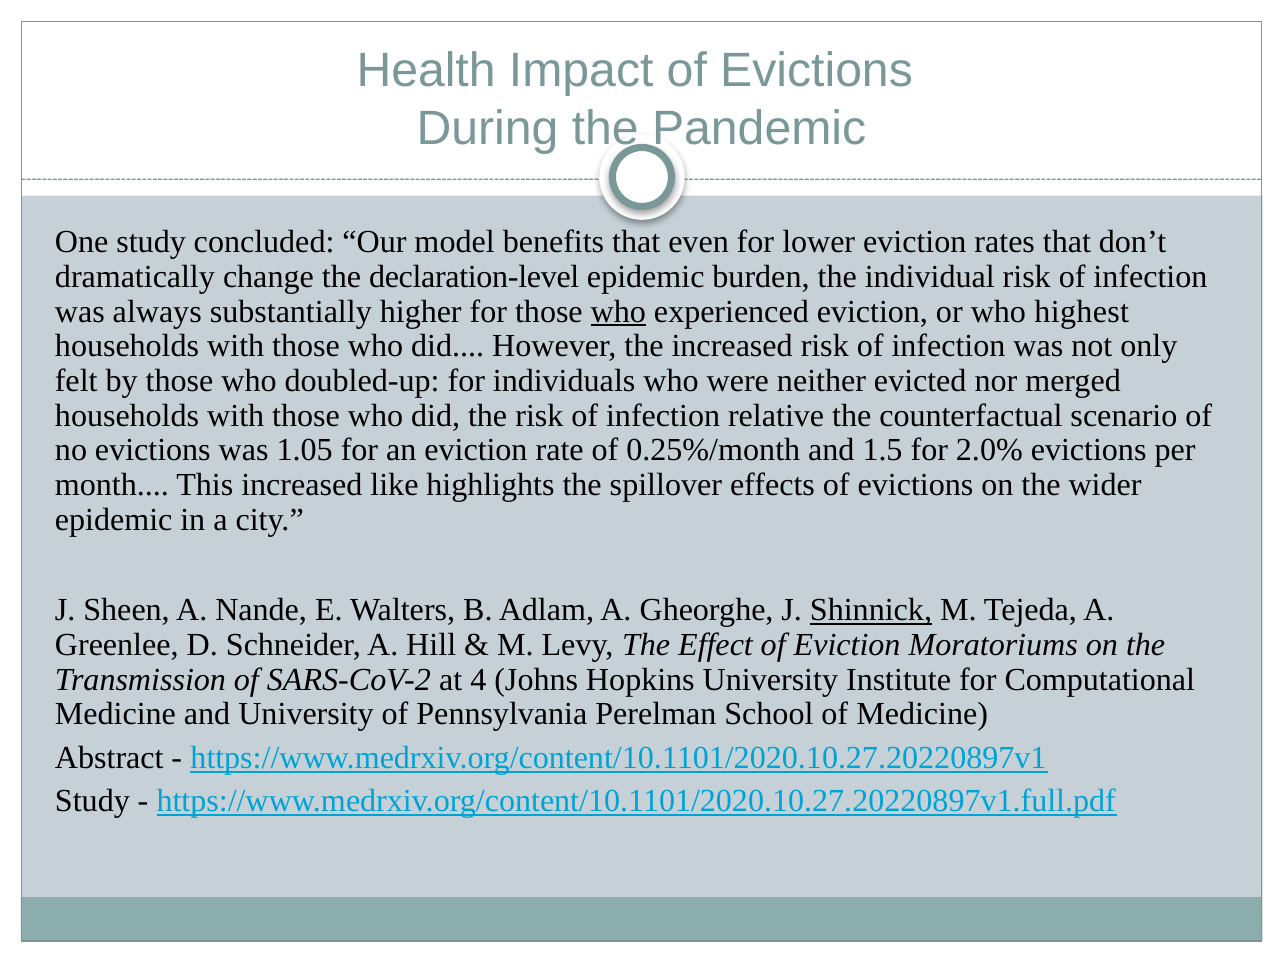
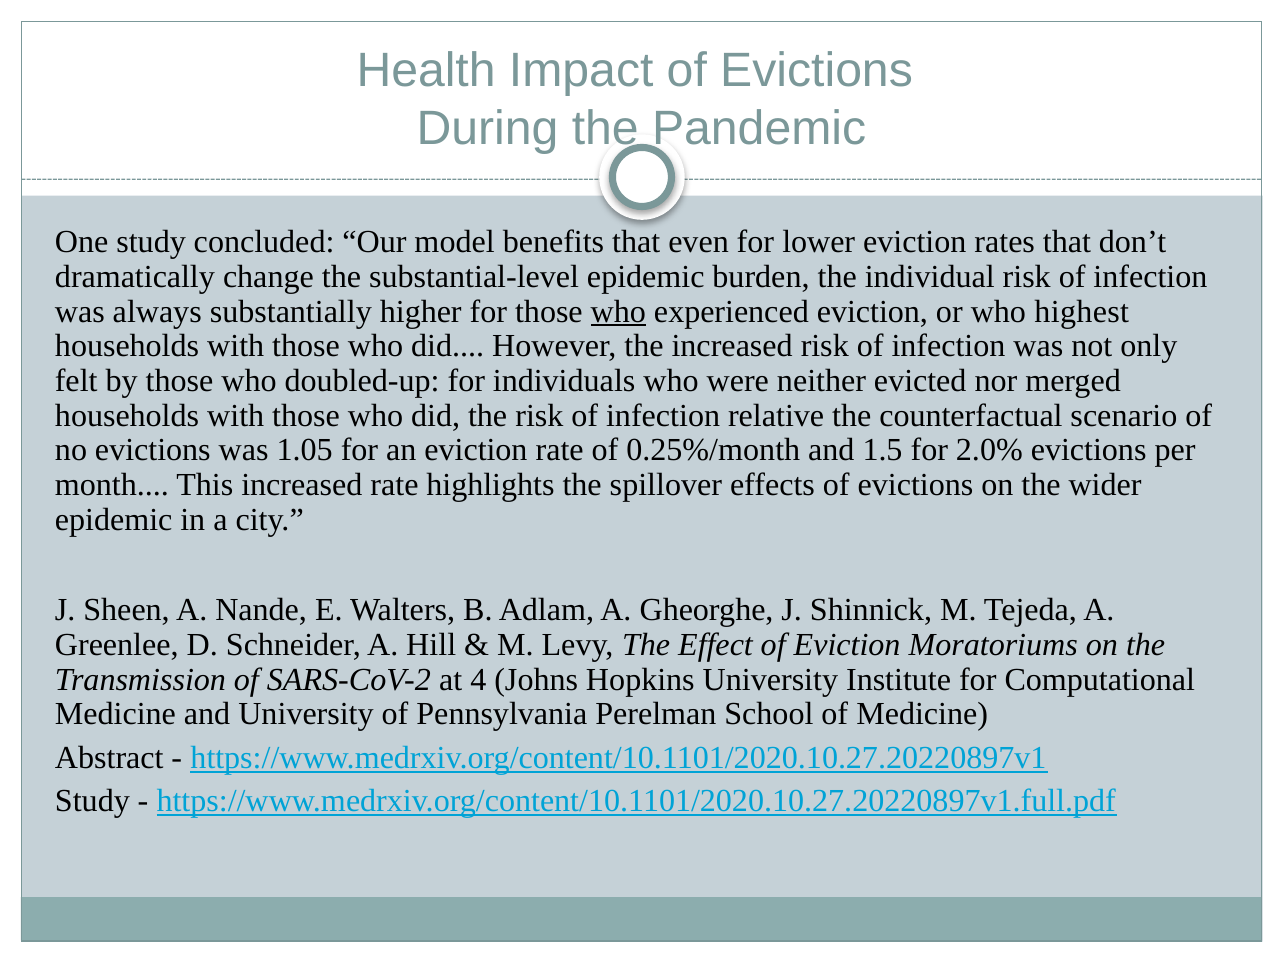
declaration-level: declaration-level -> substantial-level
increased like: like -> rate
Shinnick underline: present -> none
